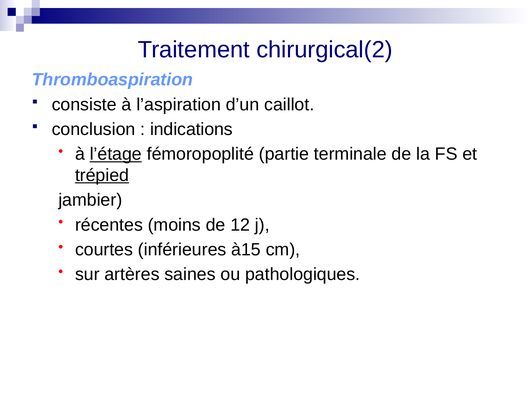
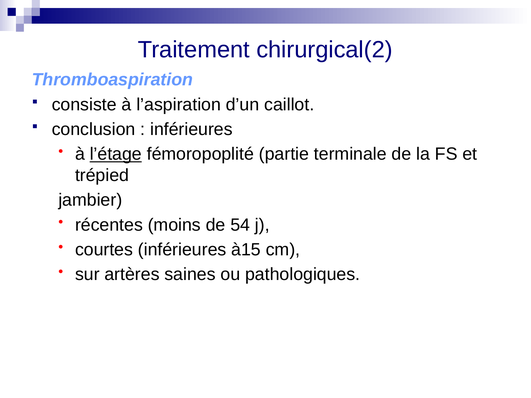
indications at (191, 129): indications -> inférieures
trépied underline: present -> none
12: 12 -> 54
